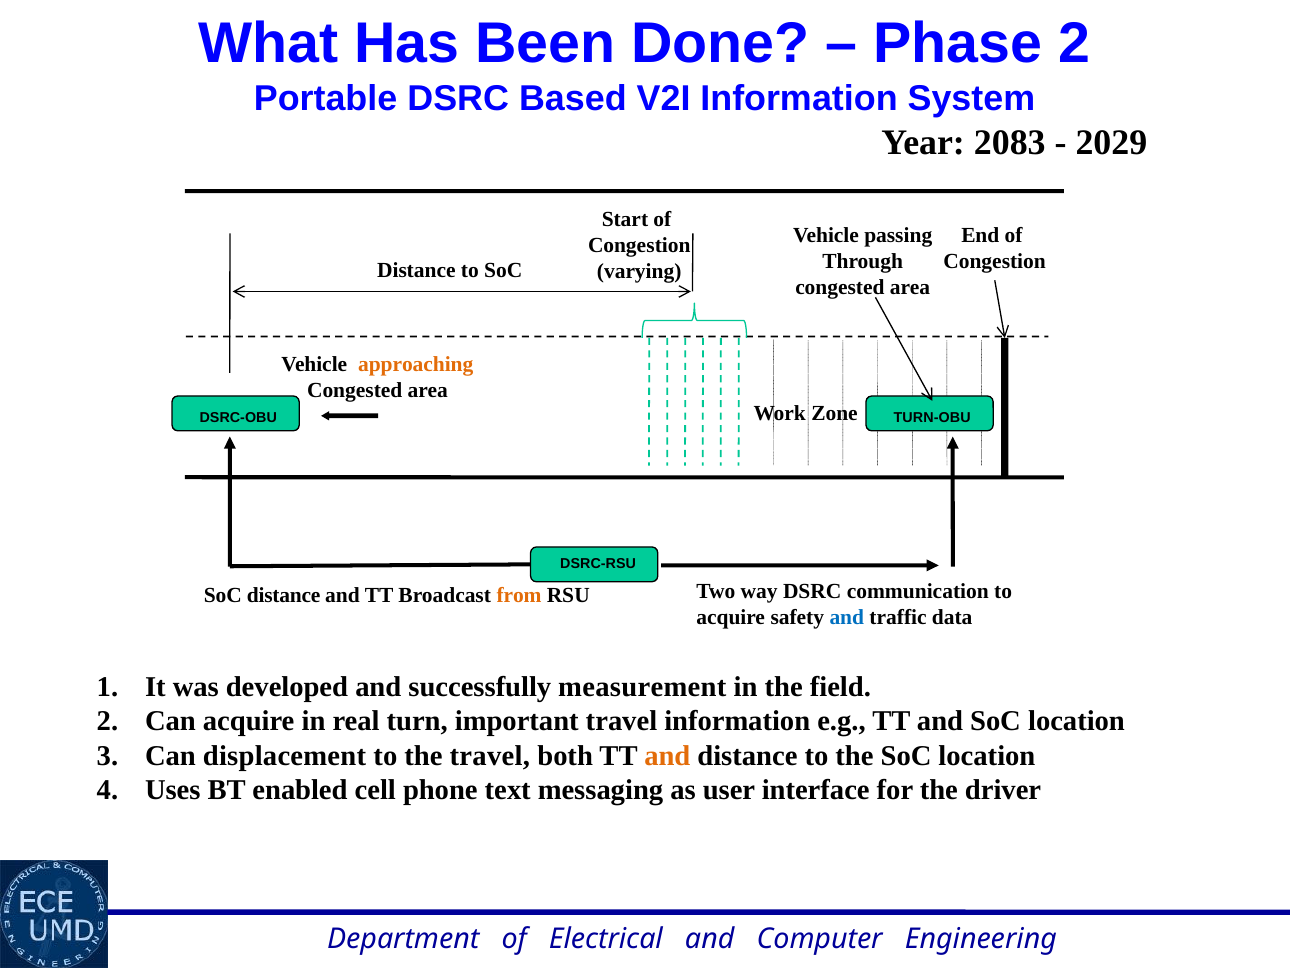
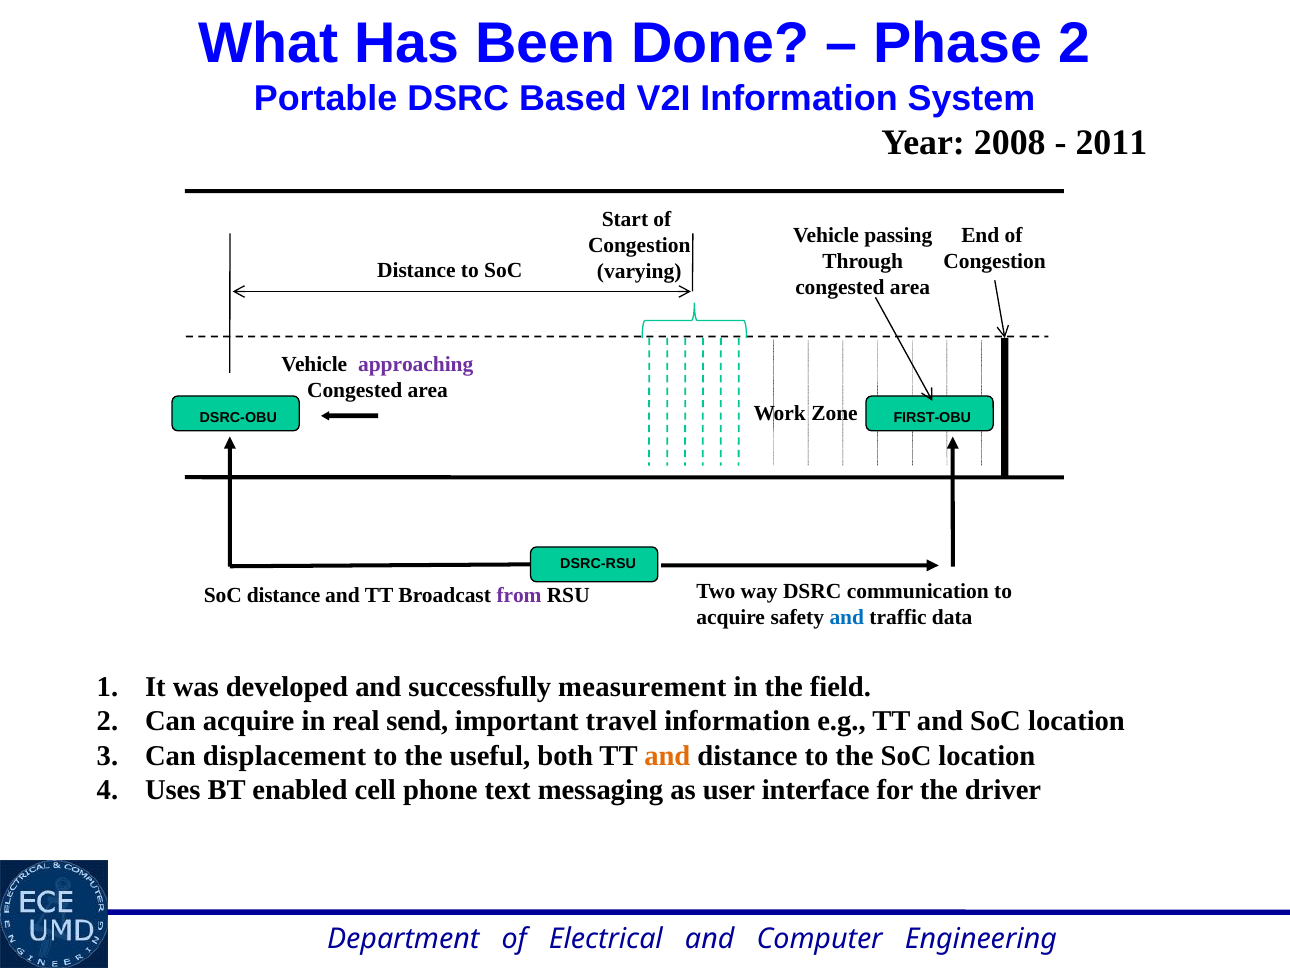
2083: 2083 -> 2008
2029: 2029 -> 2011
approaching colour: orange -> purple
TURN-OBU: TURN-OBU -> FIRST-OBU
from colour: orange -> purple
turn: turn -> send
the travel: travel -> useful
